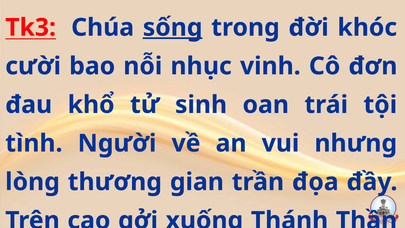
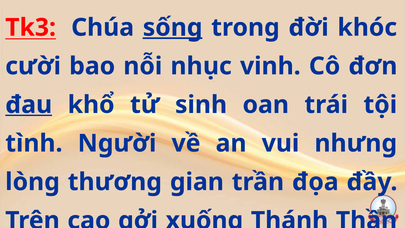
đau underline: none -> present
